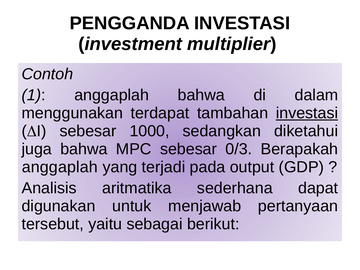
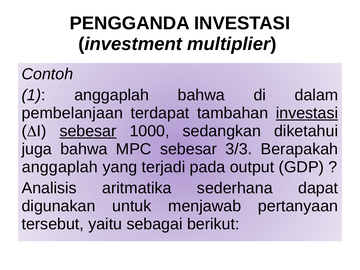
menggunakan: menggunakan -> pembelanjaan
sebesar at (88, 131) underline: none -> present
0/3: 0/3 -> 3/3
